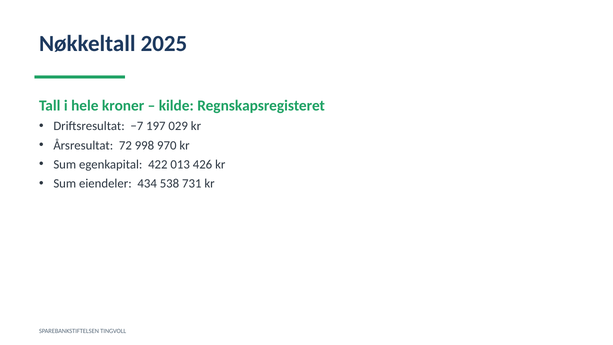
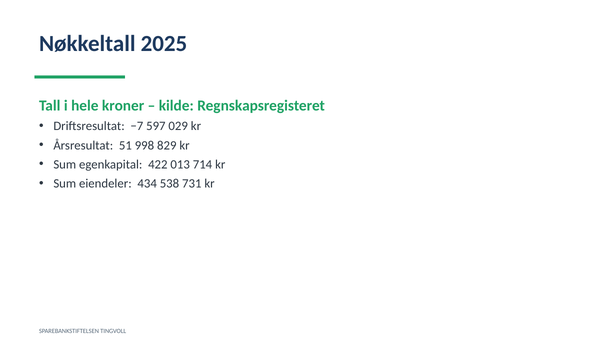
197: 197 -> 597
72: 72 -> 51
970: 970 -> 829
426: 426 -> 714
